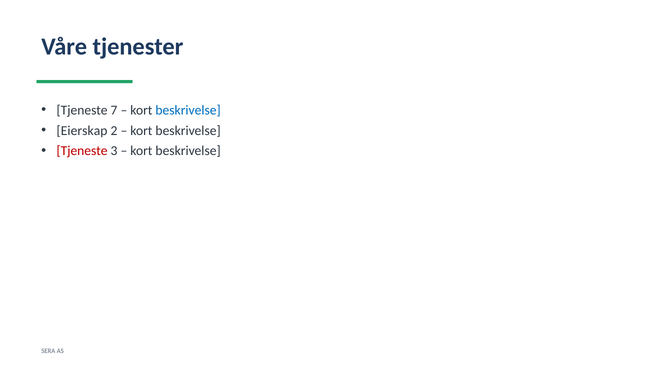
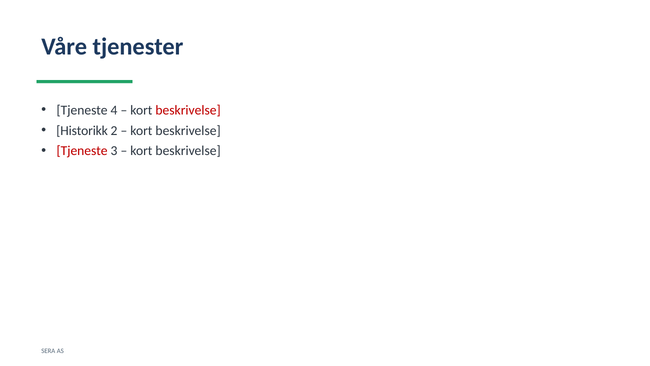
7: 7 -> 4
beskrivelse at (188, 110) colour: blue -> red
Eierskap: Eierskap -> Historikk
